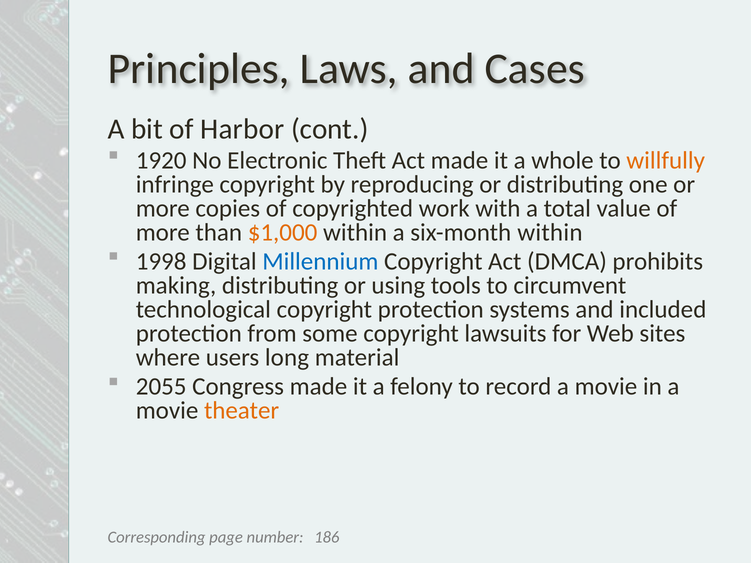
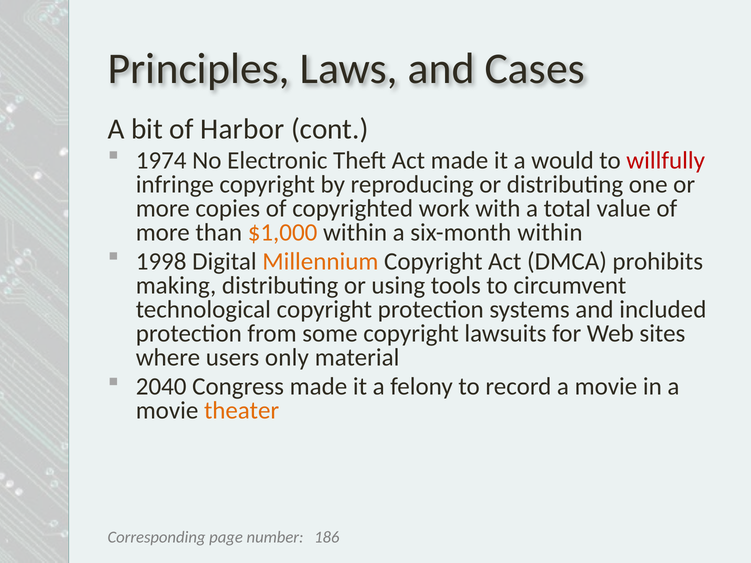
1920: 1920 -> 1974
whole: whole -> would
willfully colour: orange -> red
Millennium colour: blue -> orange
long: long -> only
2055: 2055 -> 2040
